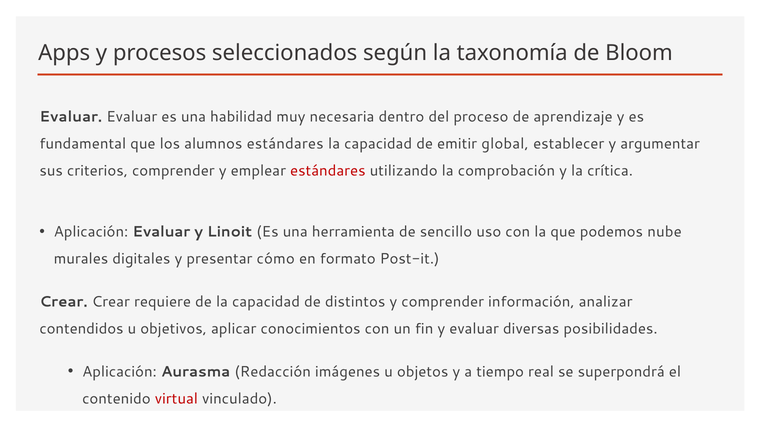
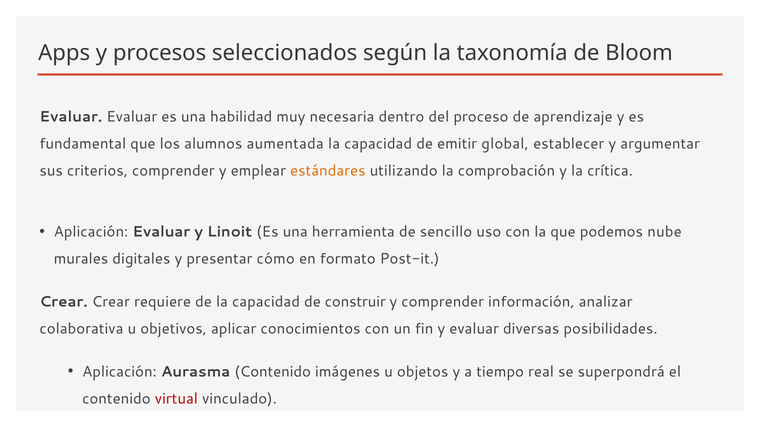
alumnos estándares: estándares -> aumentada
estándares at (328, 171) colour: red -> orange
distintos: distintos -> construir
contendidos: contendidos -> colaborativa
Aurasma Redacción: Redacción -> Contenido
